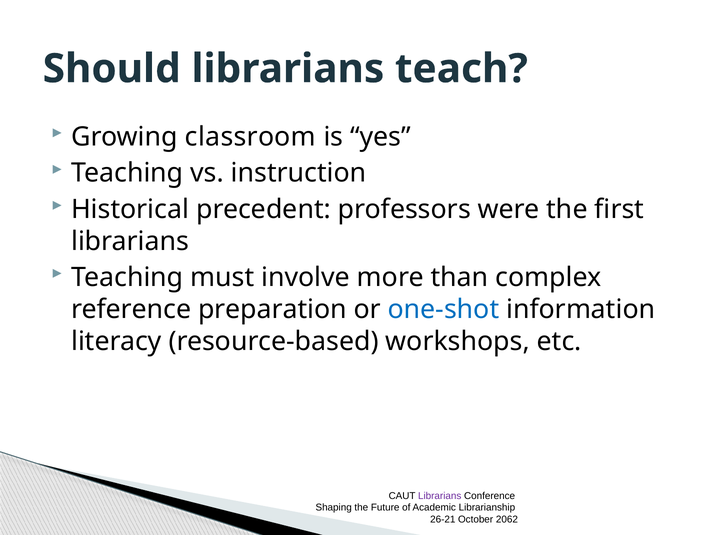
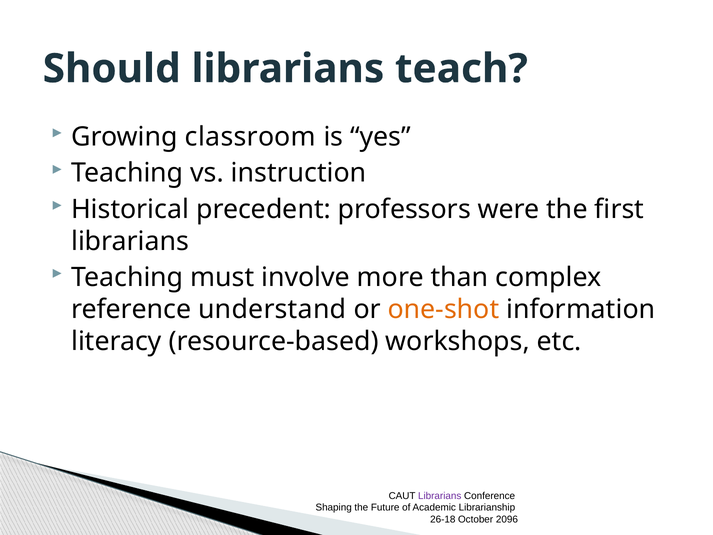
preparation: preparation -> understand
one-shot colour: blue -> orange
26-21: 26-21 -> 26-18
2062: 2062 -> 2096
